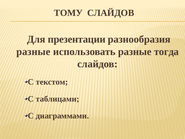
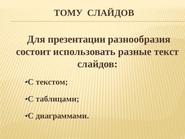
разные at (33, 52): разные -> состоит
тогда: тогда -> текст
